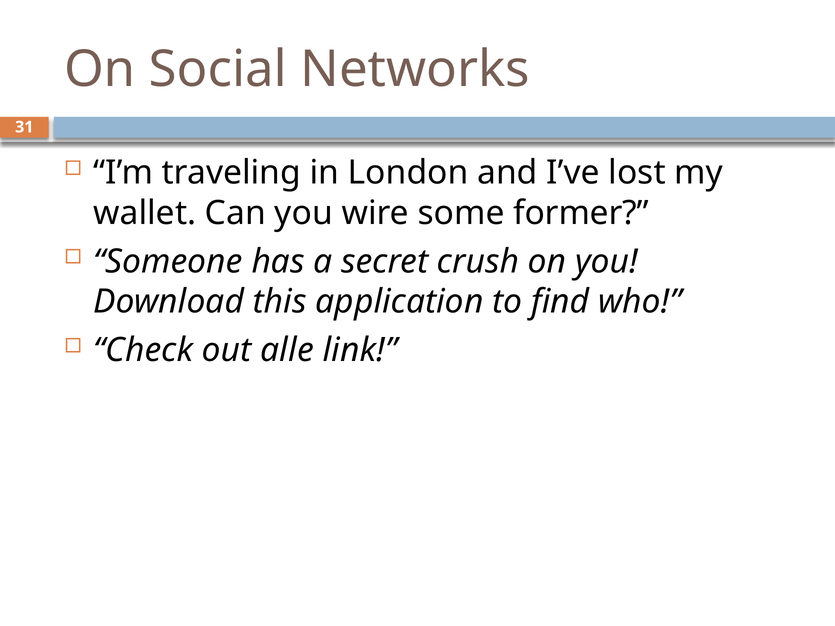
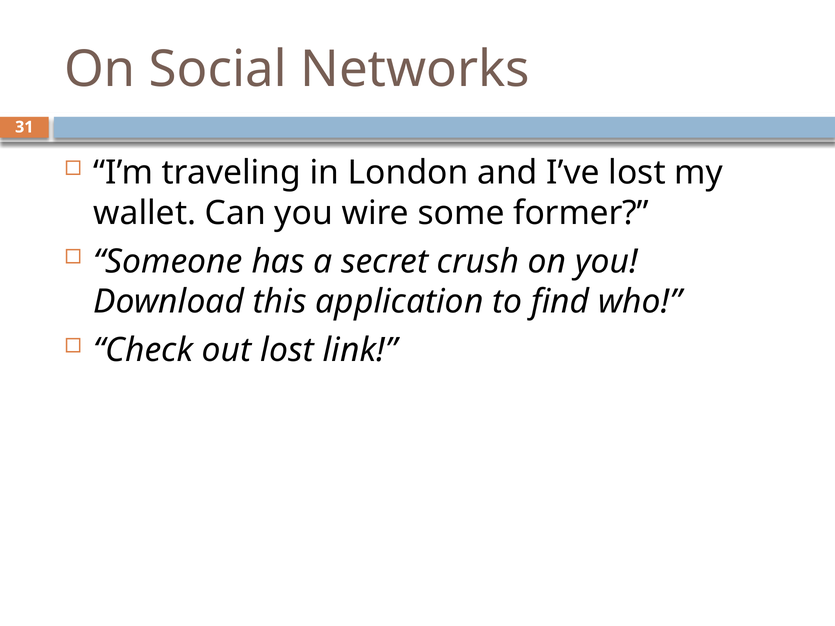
out alle: alle -> lost
